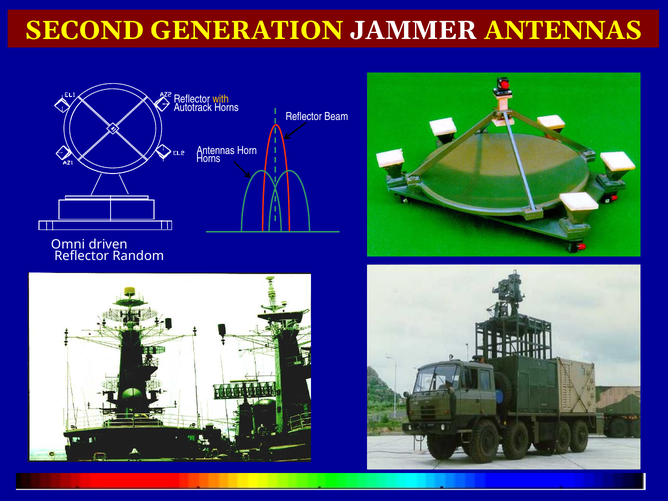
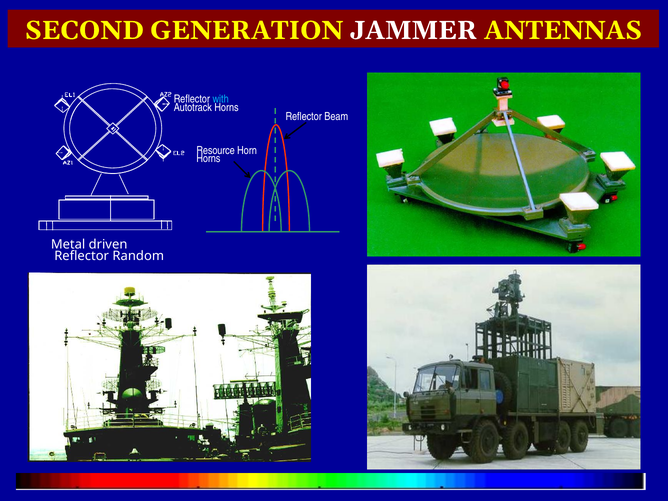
with colour: yellow -> light blue
Antennas at (216, 151): Antennas -> Resource
Omni: Omni -> Metal
